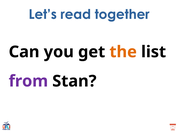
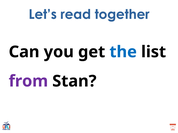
the colour: orange -> blue
